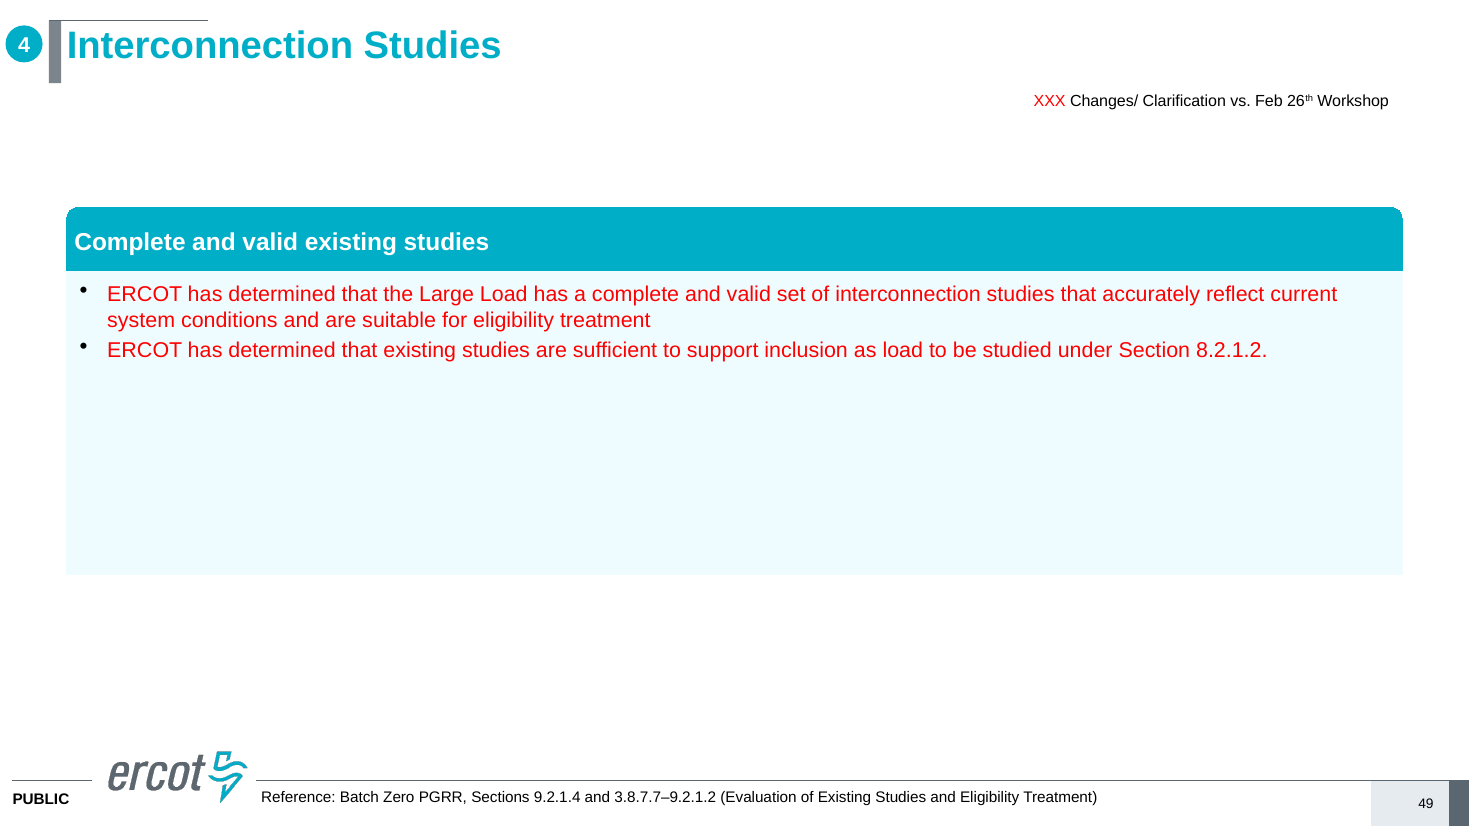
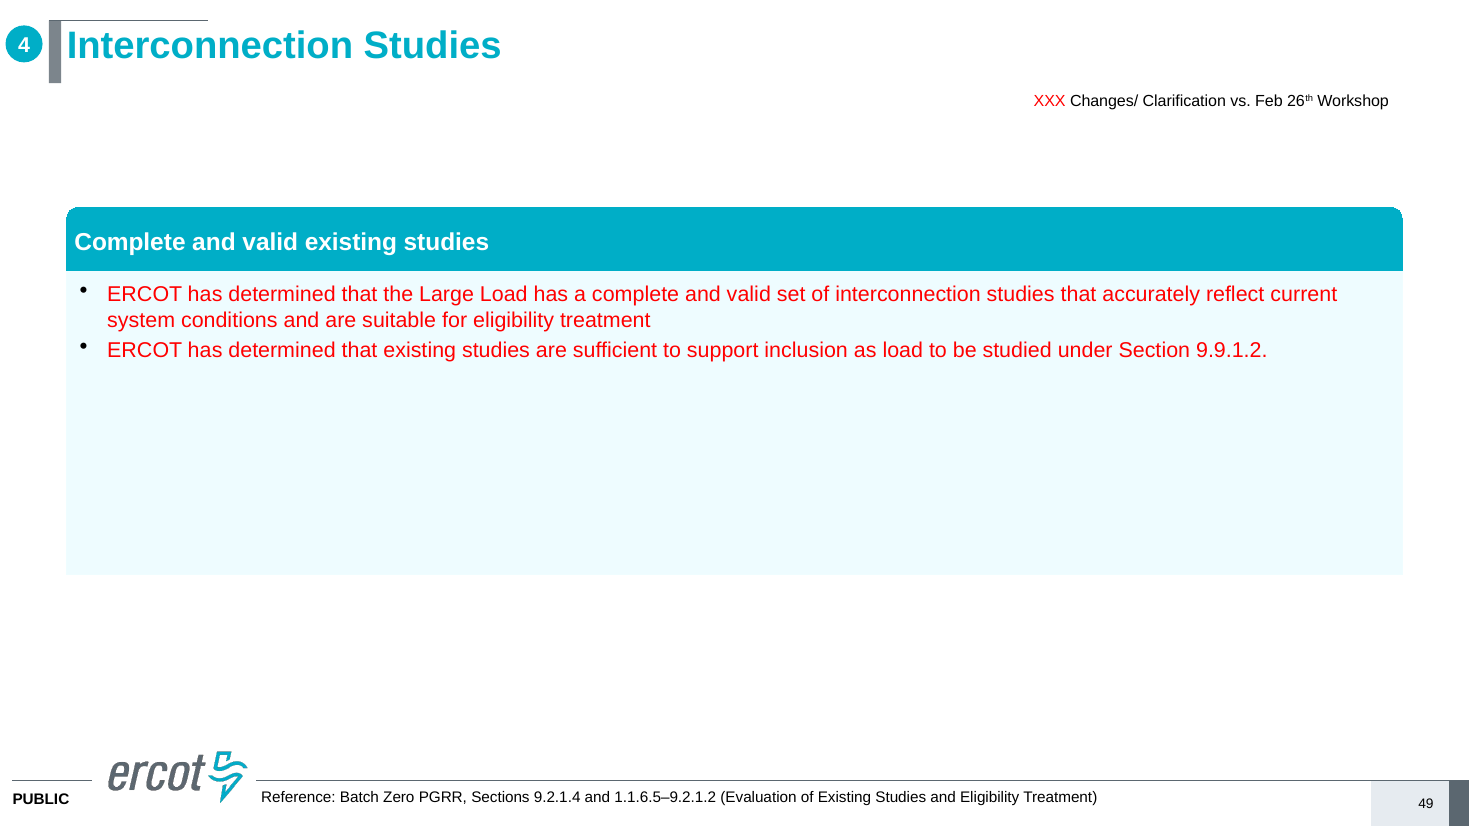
8.2.1.2: 8.2.1.2 -> 9.9.1.2
3.8.7.7–9.2.1.2: 3.8.7.7–9.2.1.2 -> 1.1.6.5–9.2.1.2
